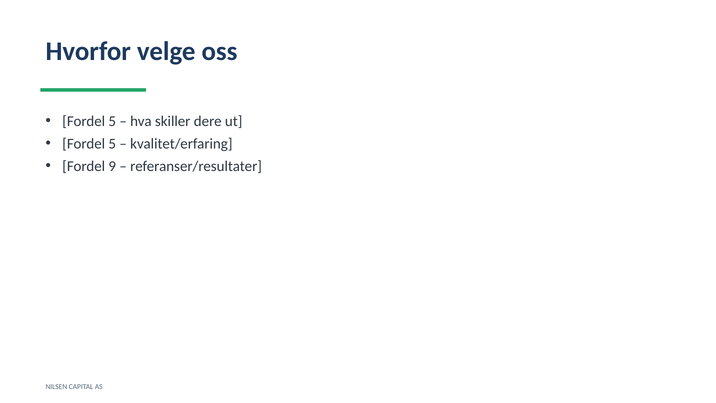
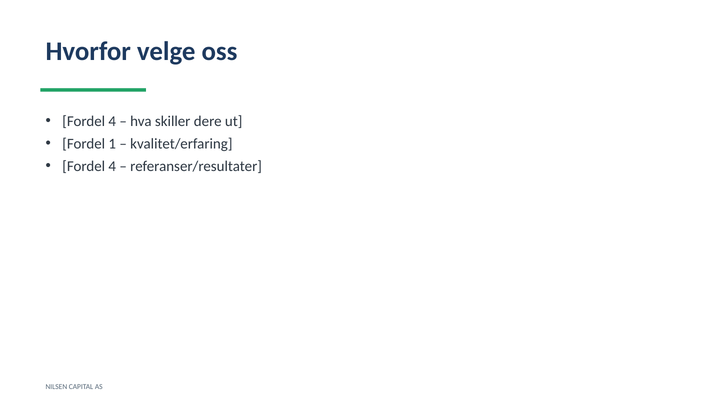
5 at (112, 121): 5 -> 4
5 at (112, 144): 5 -> 1
9 at (112, 166): 9 -> 4
